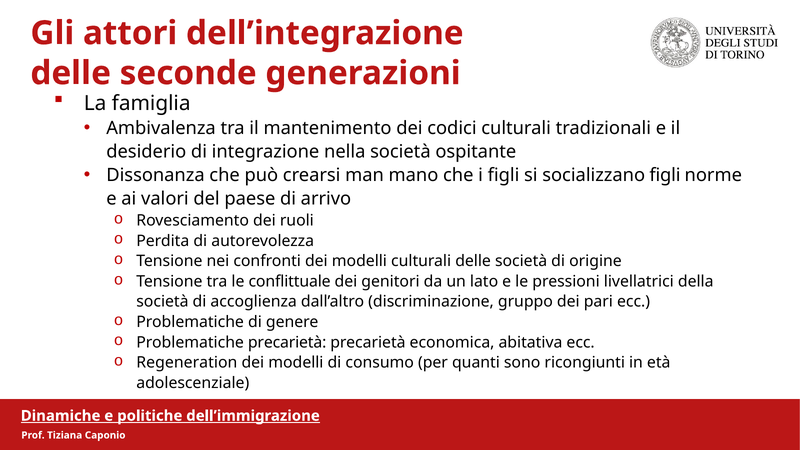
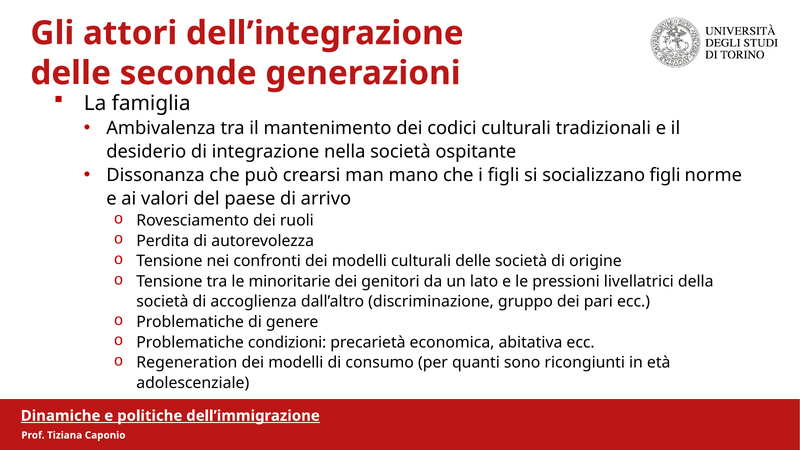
conflittuale: conflittuale -> minoritarie
Problematiche precarietà: precarietà -> condizioni
